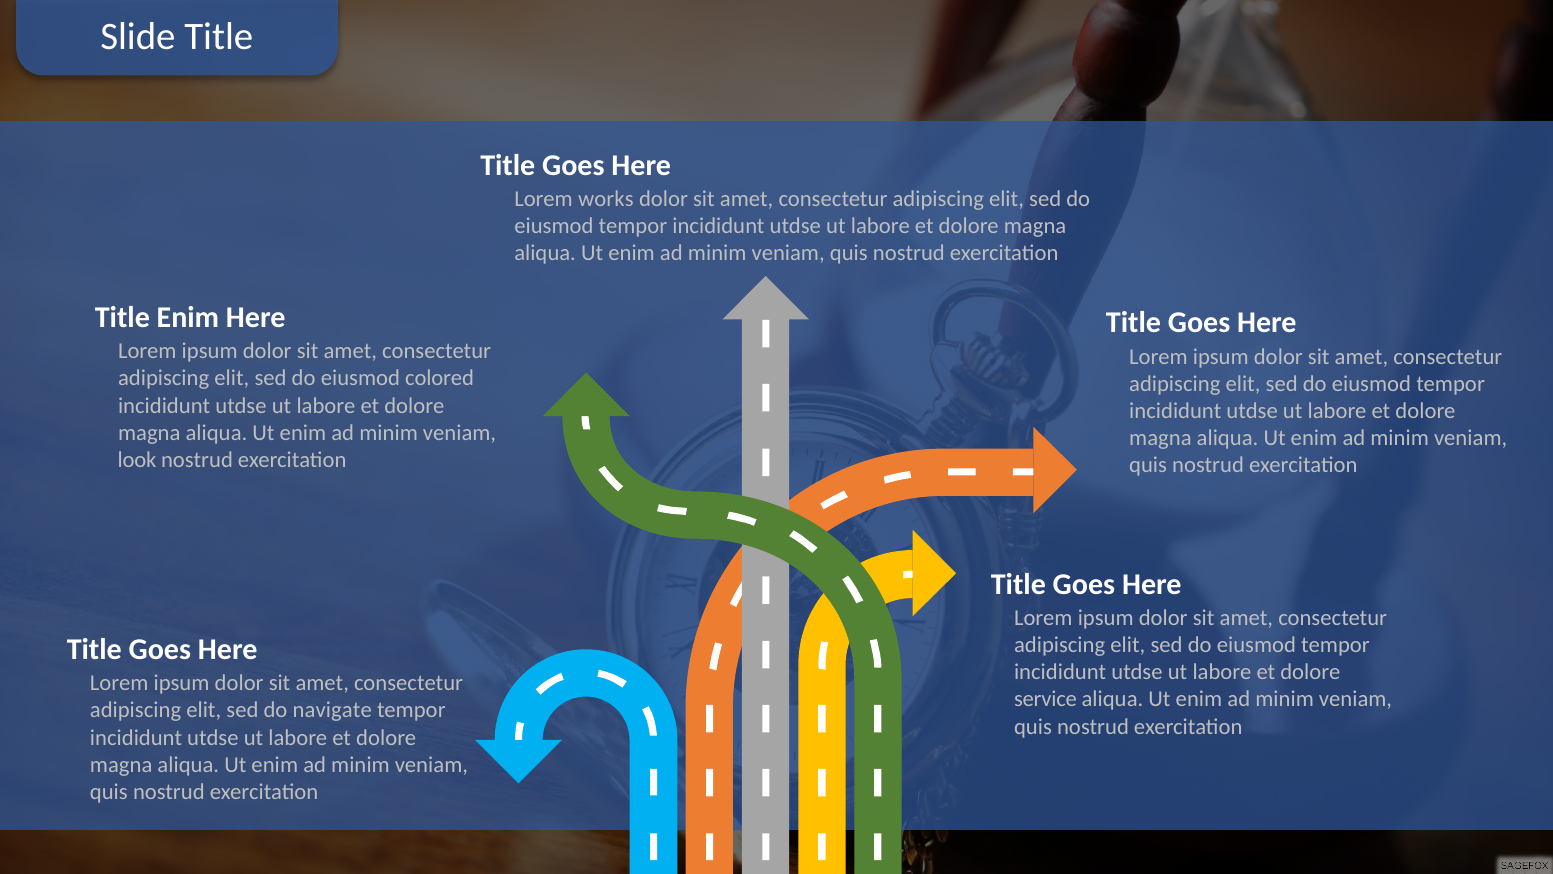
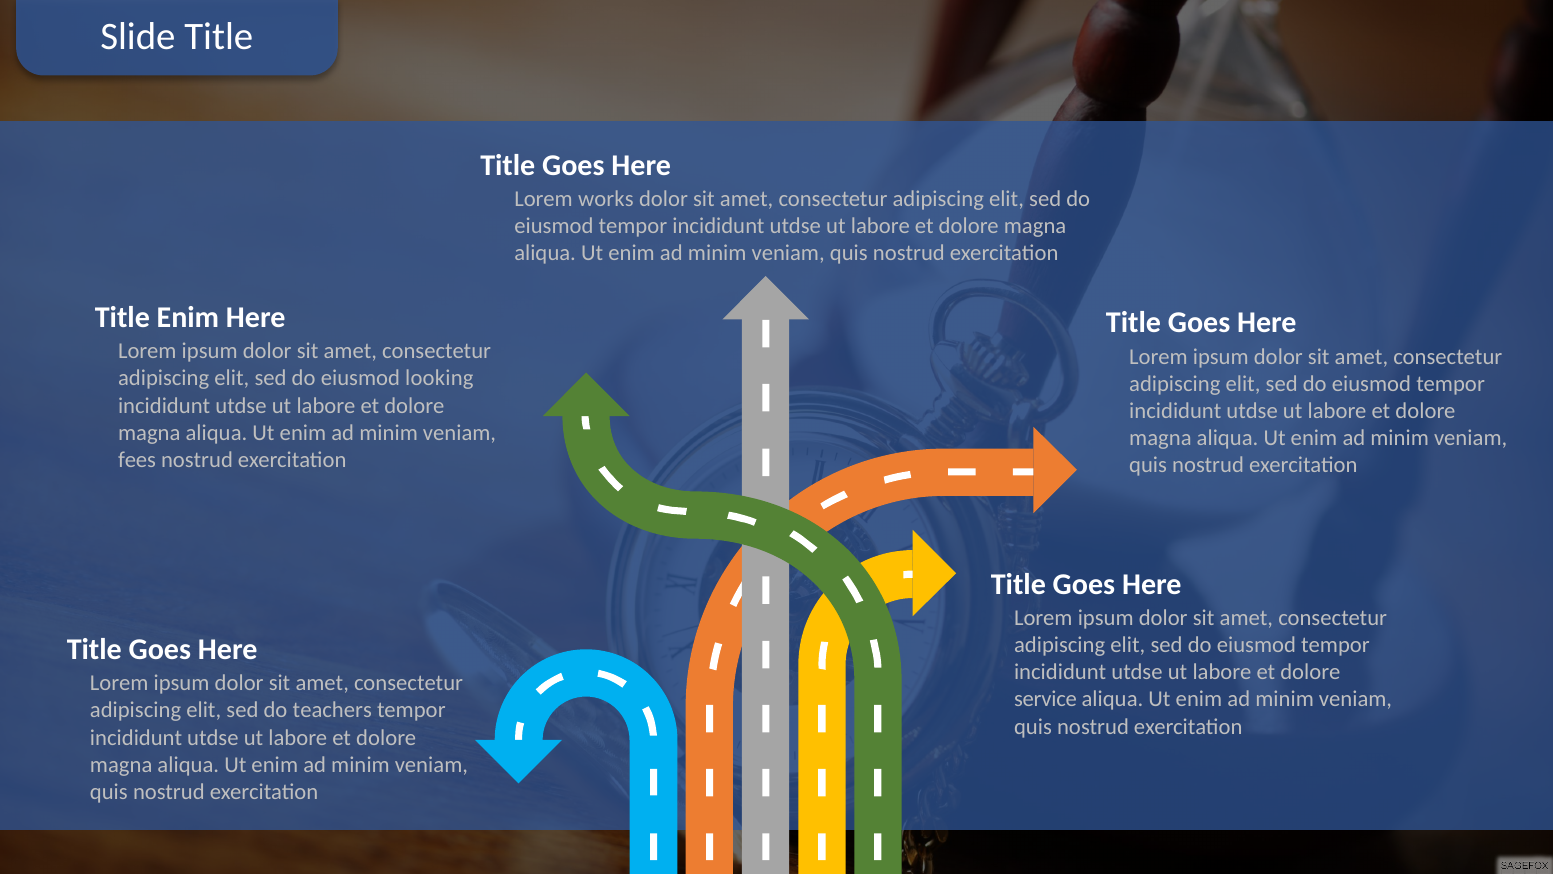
colored: colored -> looking
look: look -> fees
navigate: navigate -> teachers
